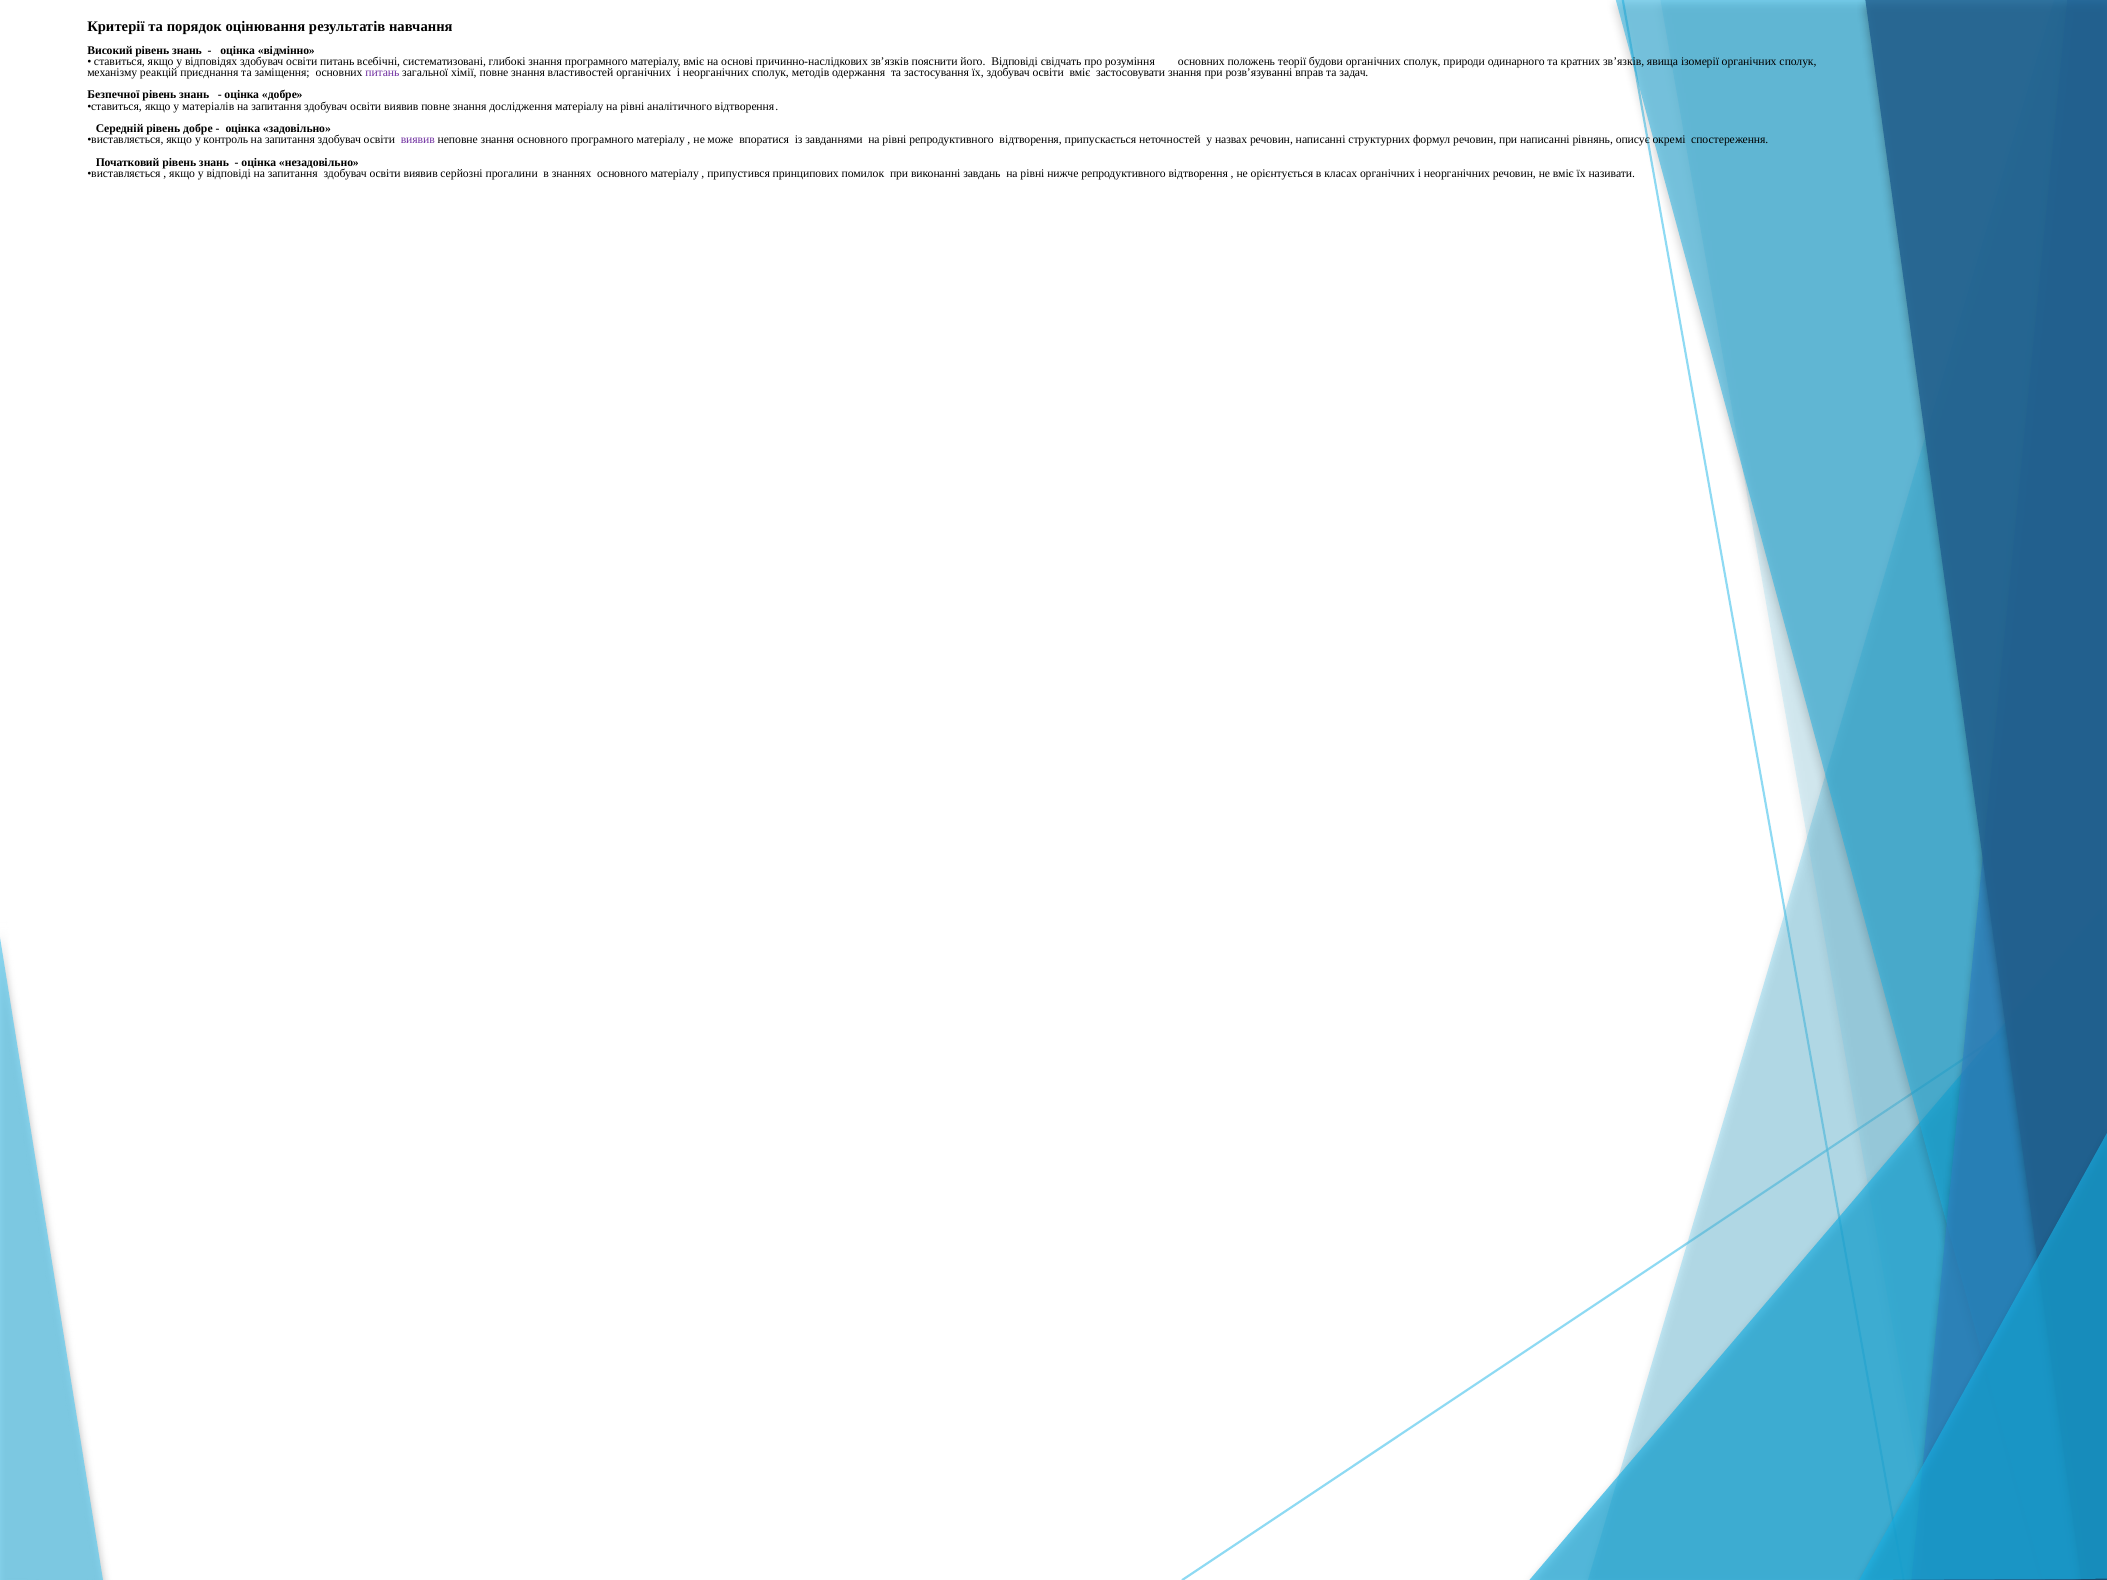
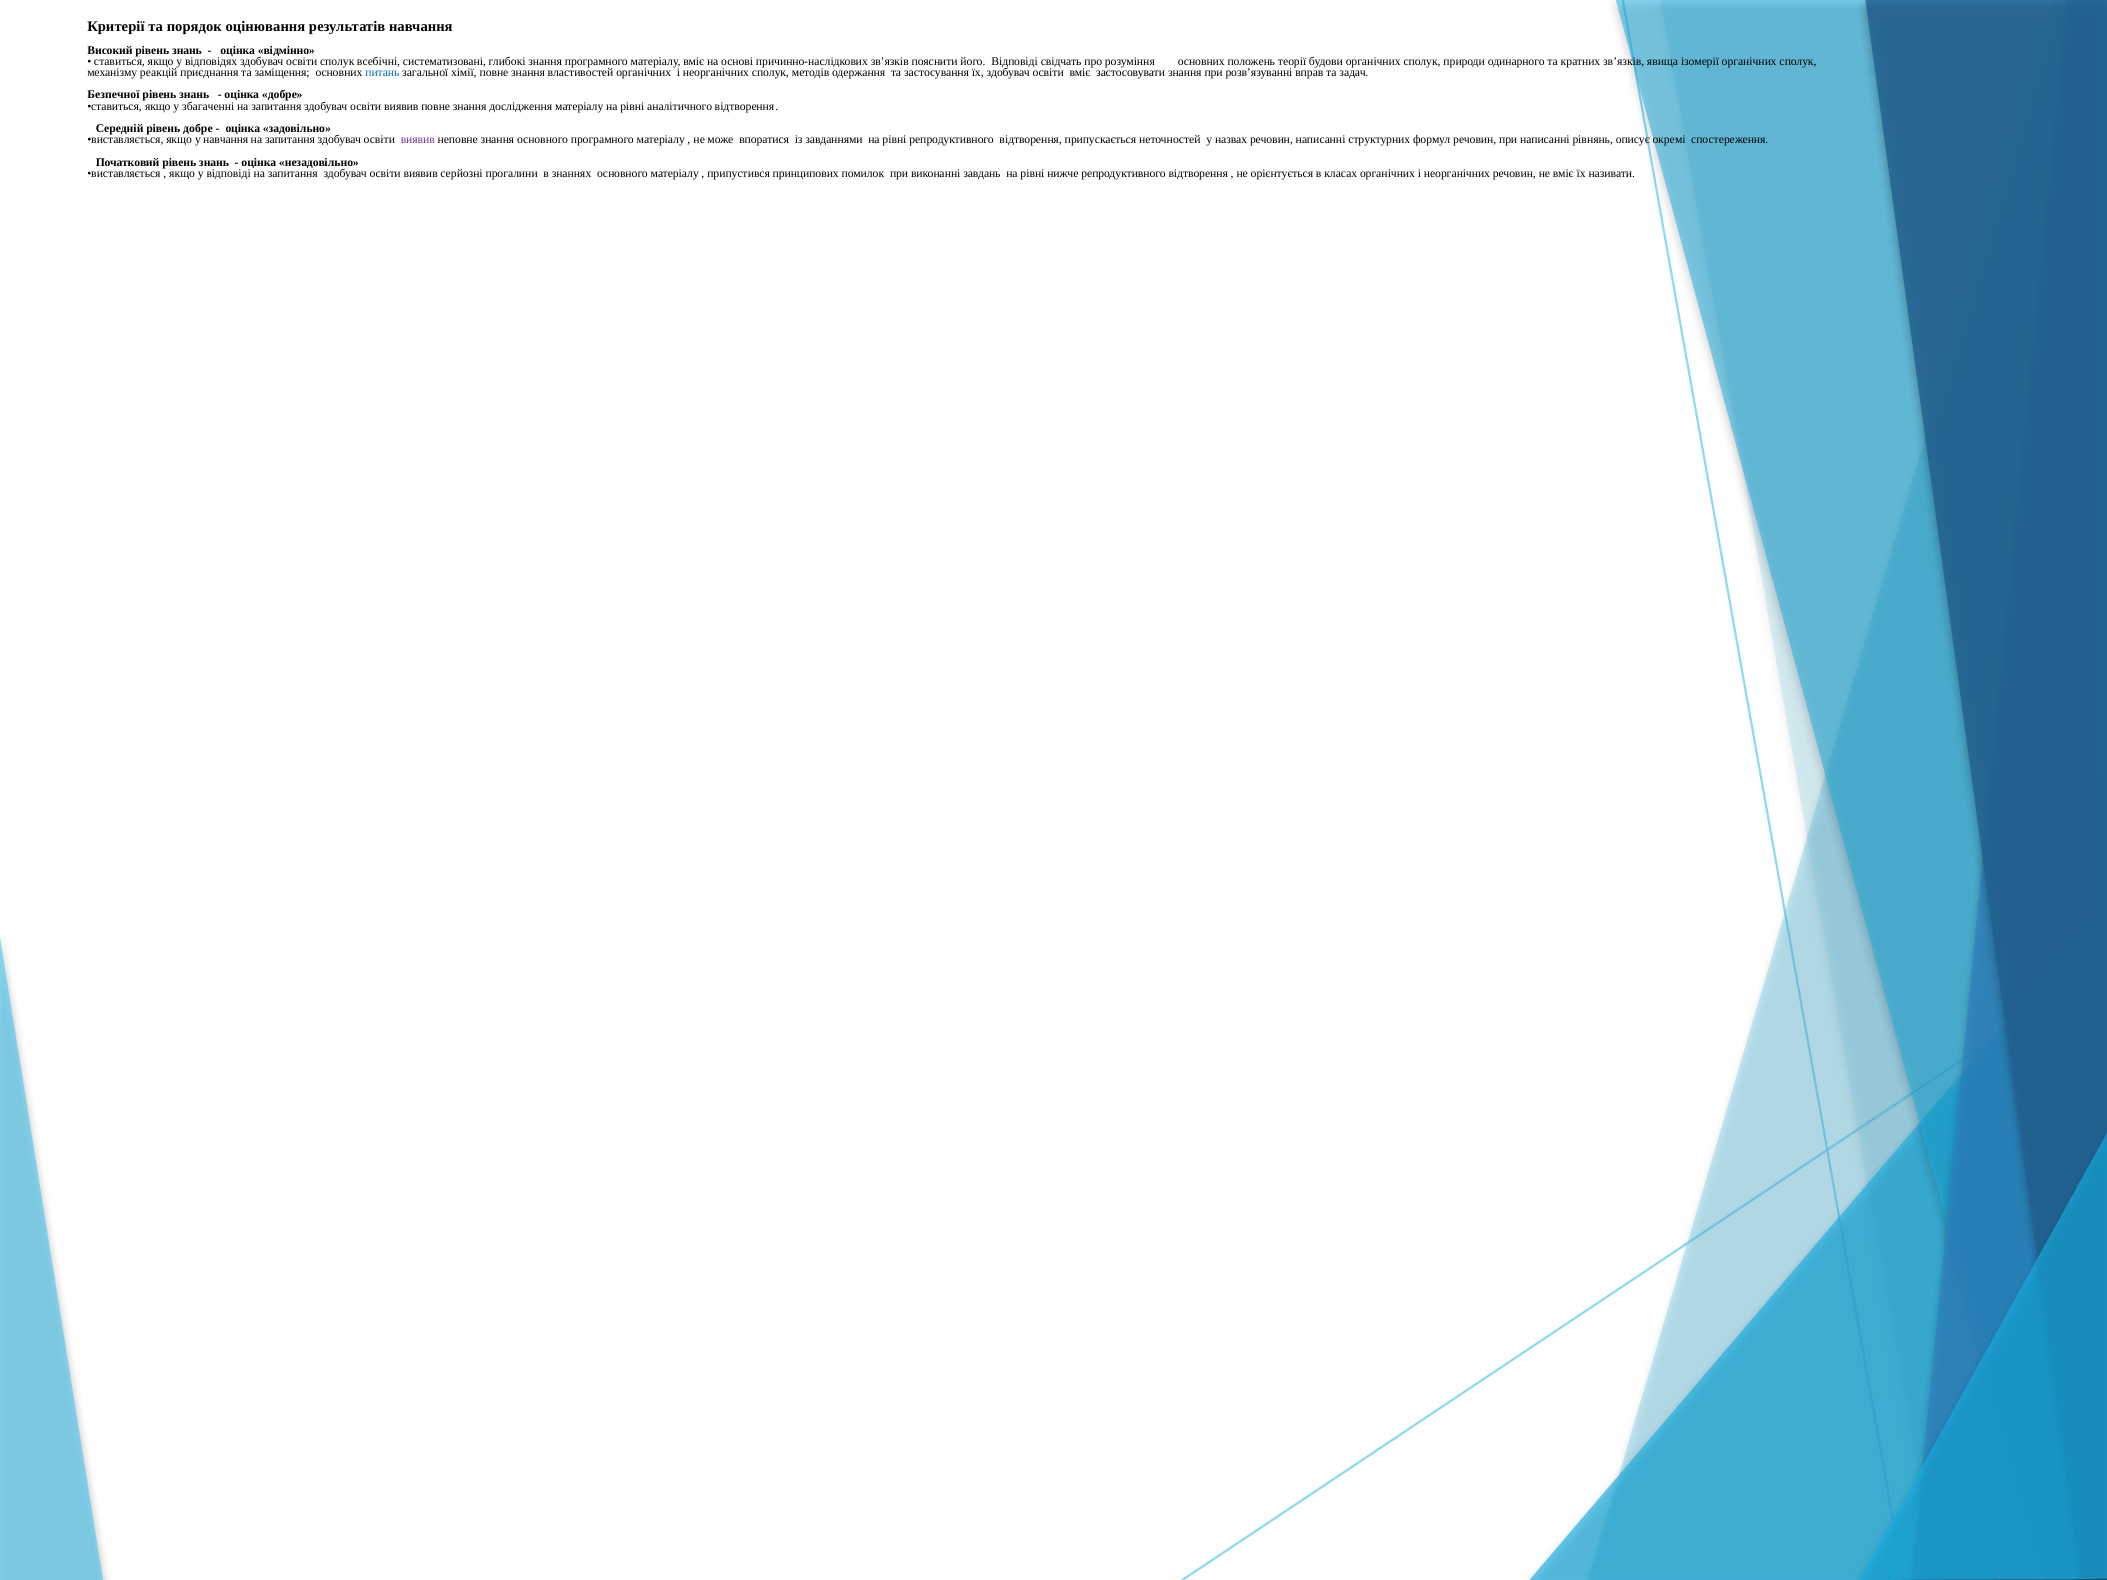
освіти питань: питань -> сполук
питань at (382, 73) colour: purple -> blue
матеріалів: матеріалів -> збагаченні
у контроль: контроль -> навчання
